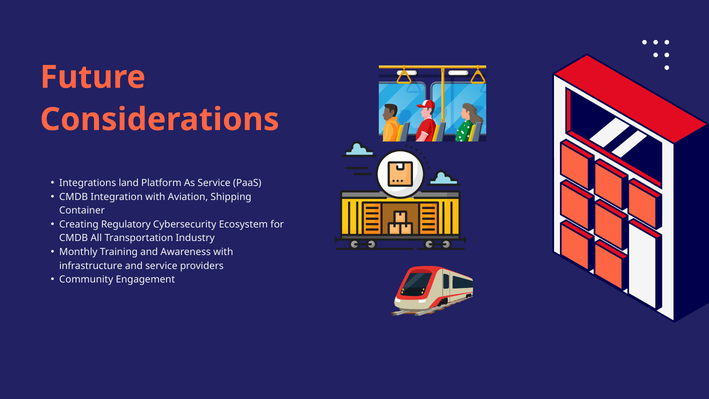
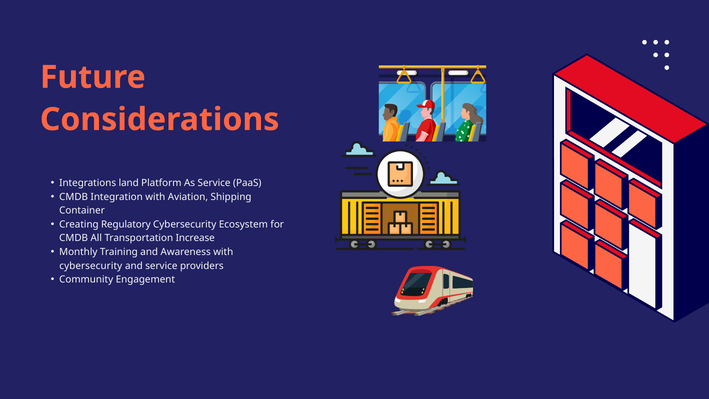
Industry: Industry -> Increase
infrastructure at (91, 266): infrastructure -> cybersecurity
